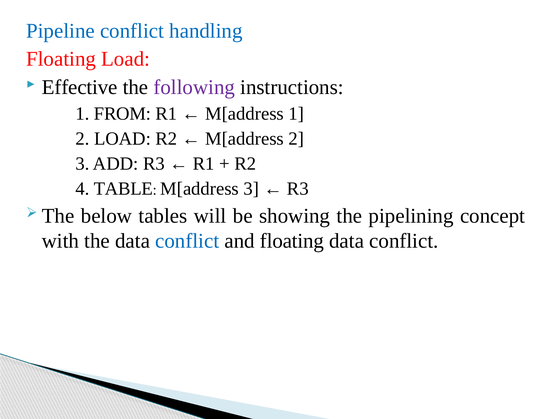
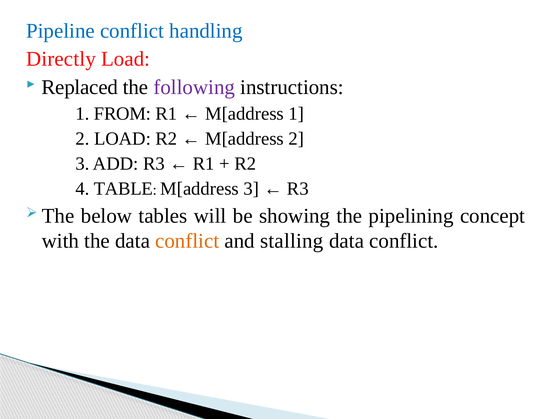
Floating at (61, 59): Floating -> Directly
Effective: Effective -> Replaced
conflict at (187, 241) colour: blue -> orange
and floating: floating -> stalling
